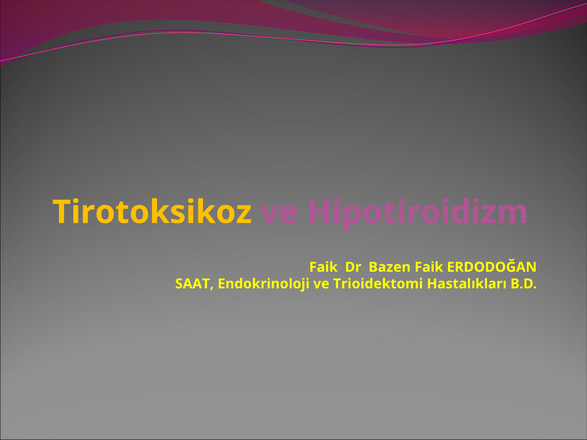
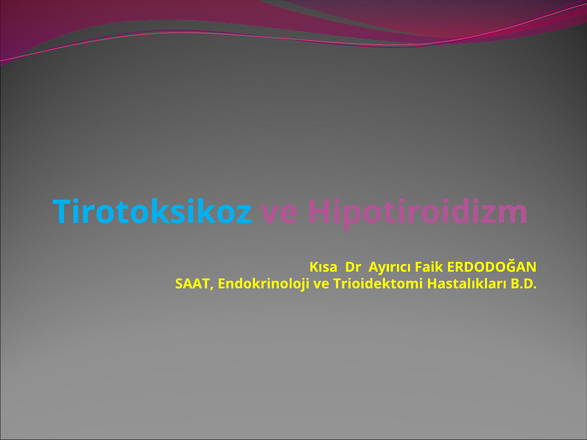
Tirotoksikoz colour: yellow -> light blue
Faik at (323, 267): Faik -> Kısa
Bazen: Bazen -> Ayırıcı
